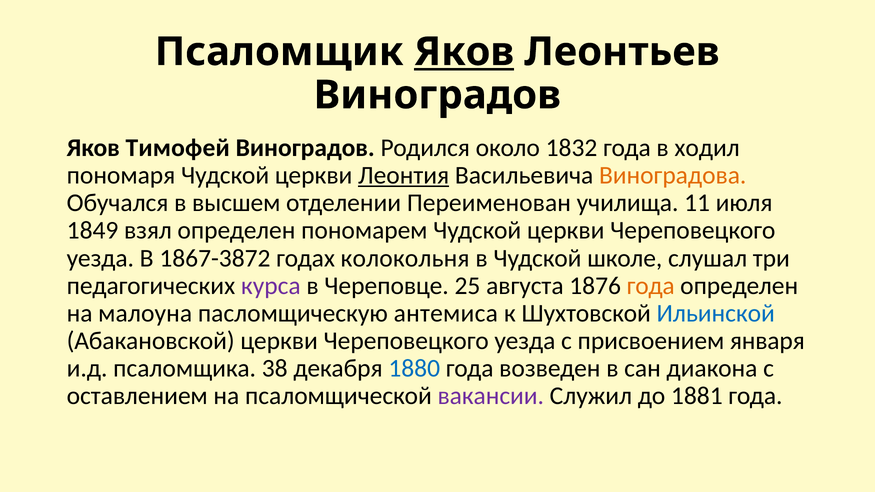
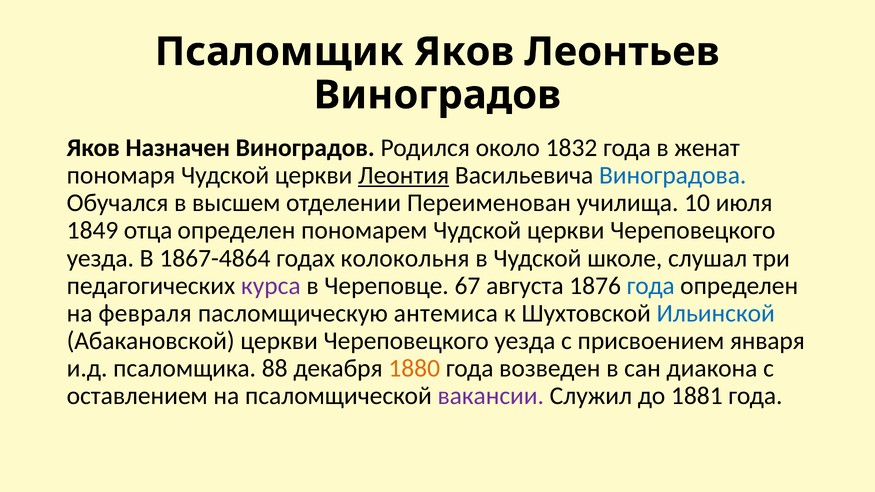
Яков at (464, 52) underline: present -> none
Тимофей: Тимофей -> Назначен
ходил: ходил -> женат
Виноградова colour: orange -> blue
11: 11 -> 10
взял: взял -> отца
1867-3872: 1867-3872 -> 1867-4864
25: 25 -> 67
года at (651, 286) colour: orange -> blue
малоуна: малоуна -> февраля
38: 38 -> 88
1880 colour: blue -> orange
